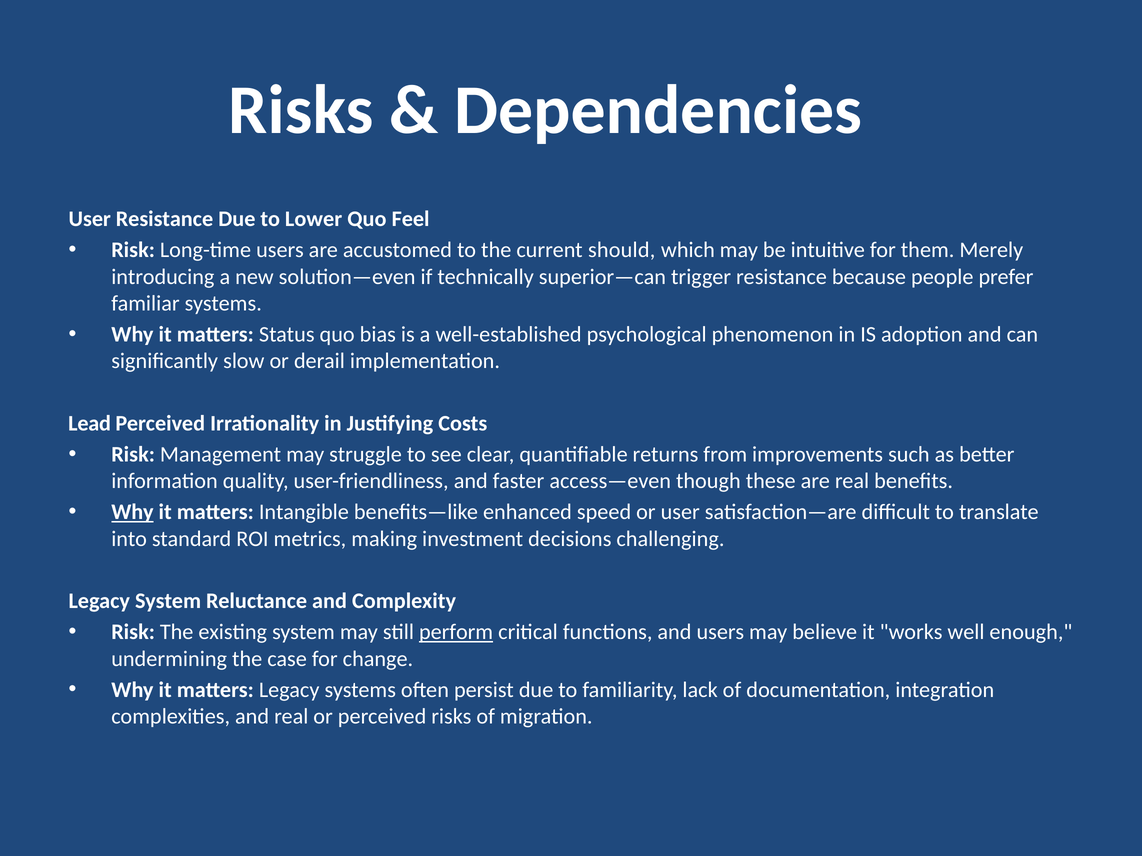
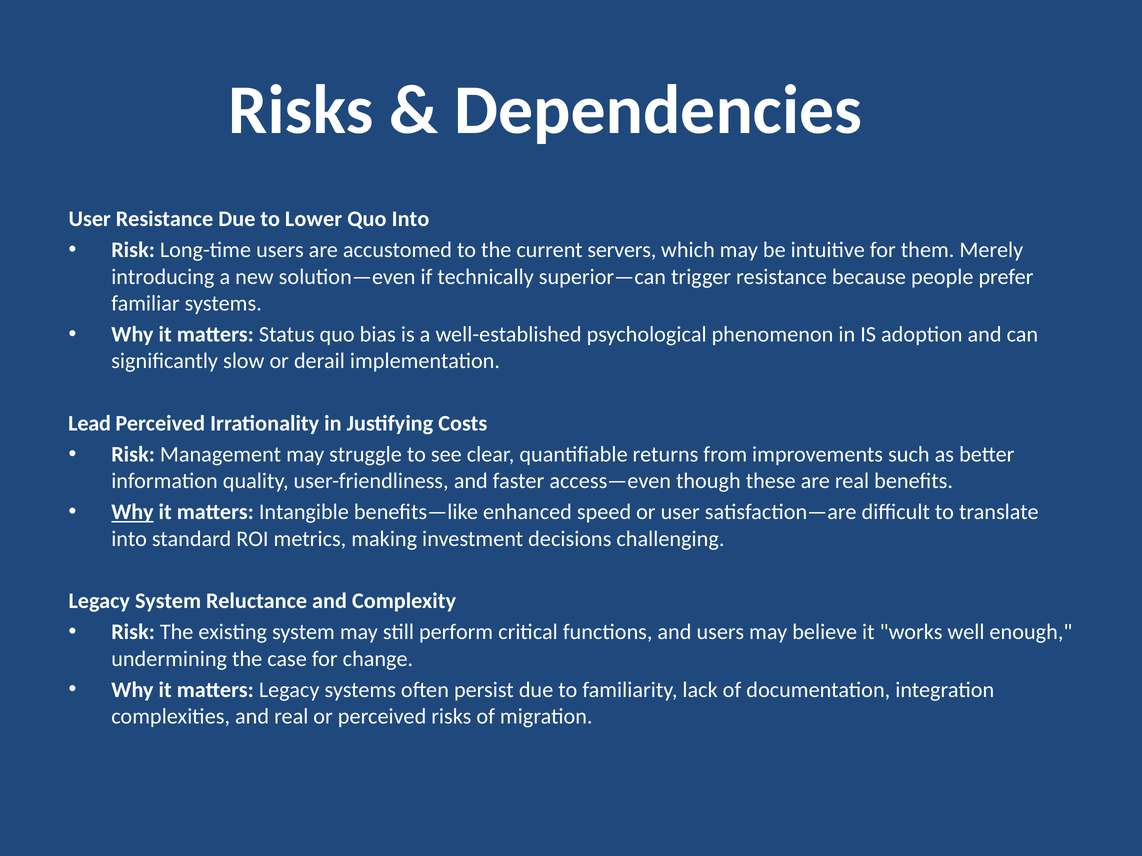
Quo Feel: Feel -> Into
should: should -> servers
perform underline: present -> none
